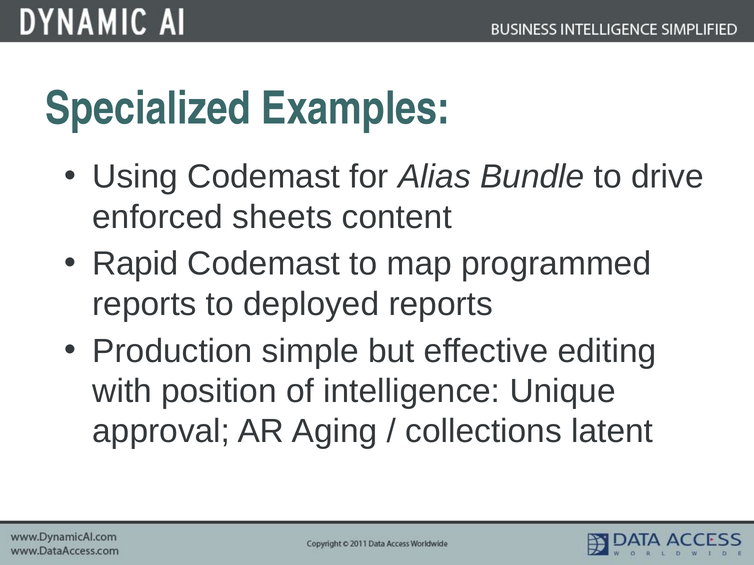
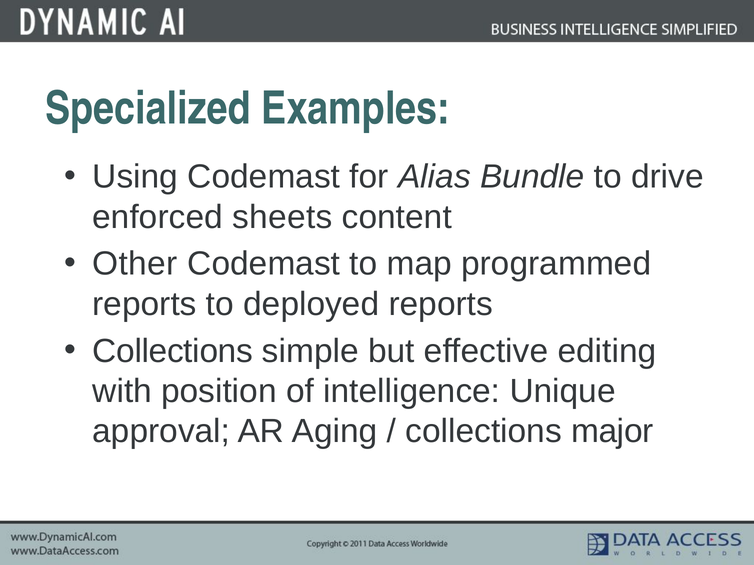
Rapid: Rapid -> Other
Production at (172, 351): Production -> Collections
latent: latent -> major
